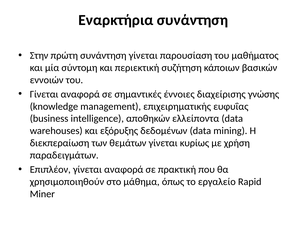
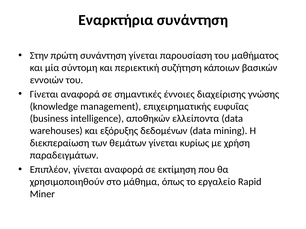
πρακτική: πρακτική -> εκτίμηση
